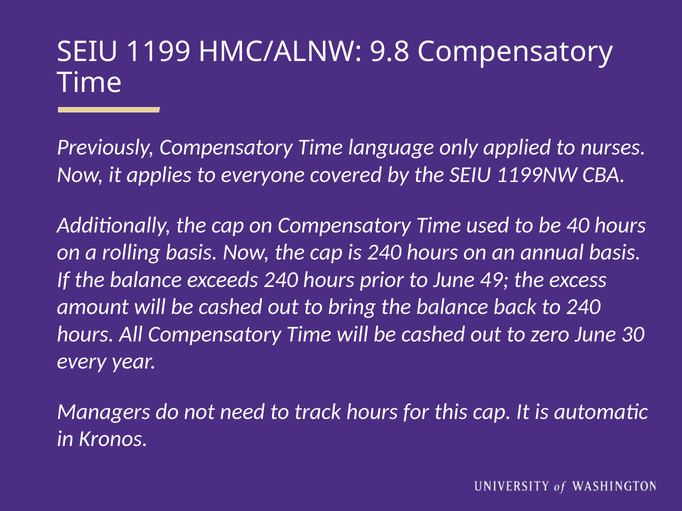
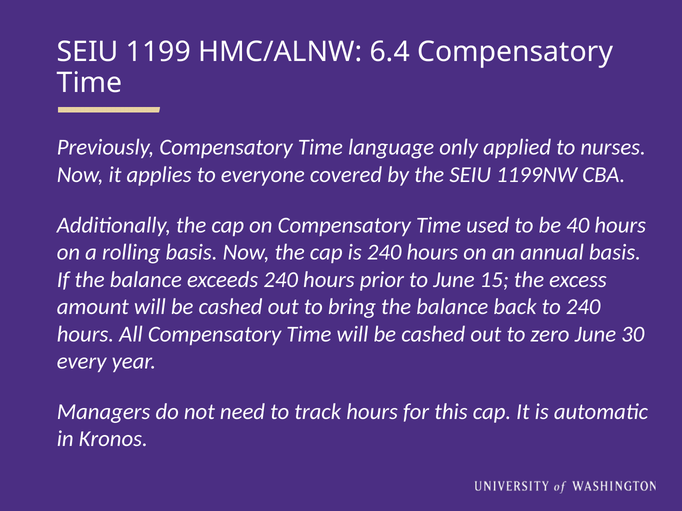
9.8: 9.8 -> 6.4
49: 49 -> 15
